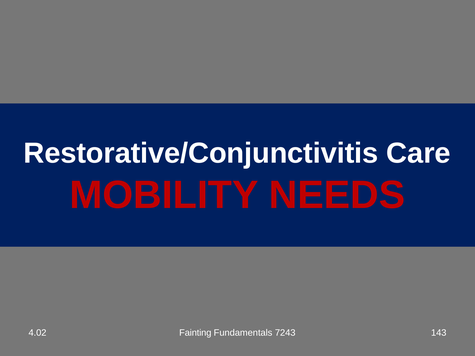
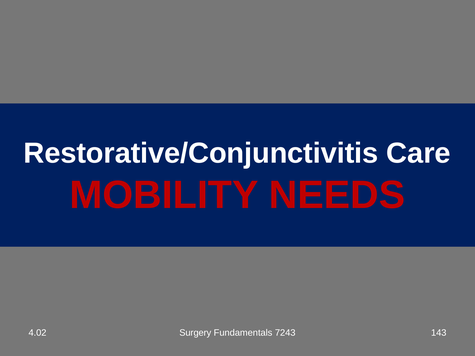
Fainting: Fainting -> Surgery
